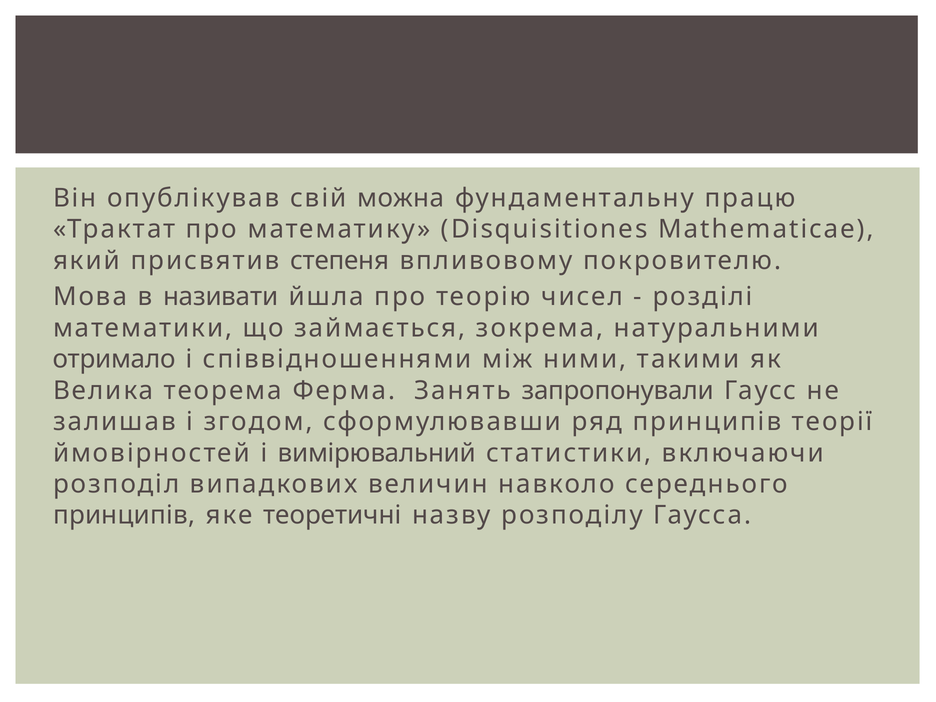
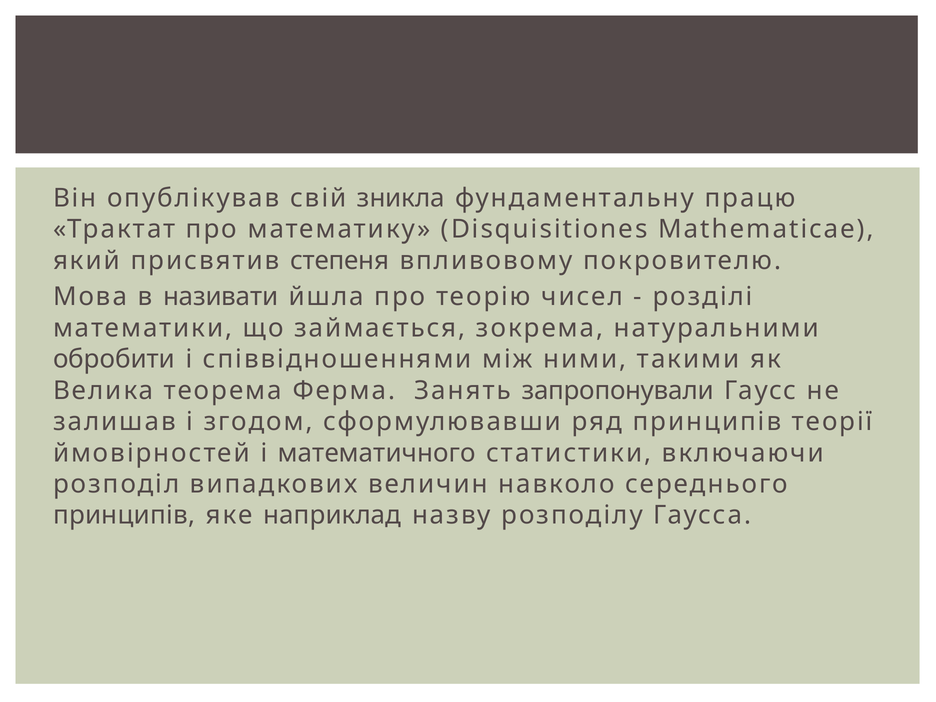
можна: можна -> зникла
отримало: отримало -> обробити
вимірювальний: вимірювальний -> математичного
теоретичні: теоретичні -> наприклад
